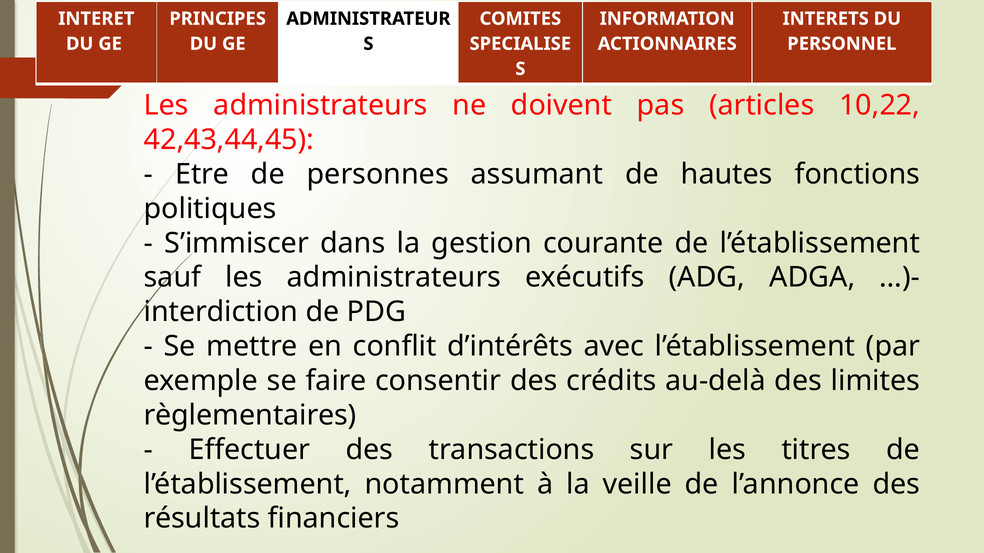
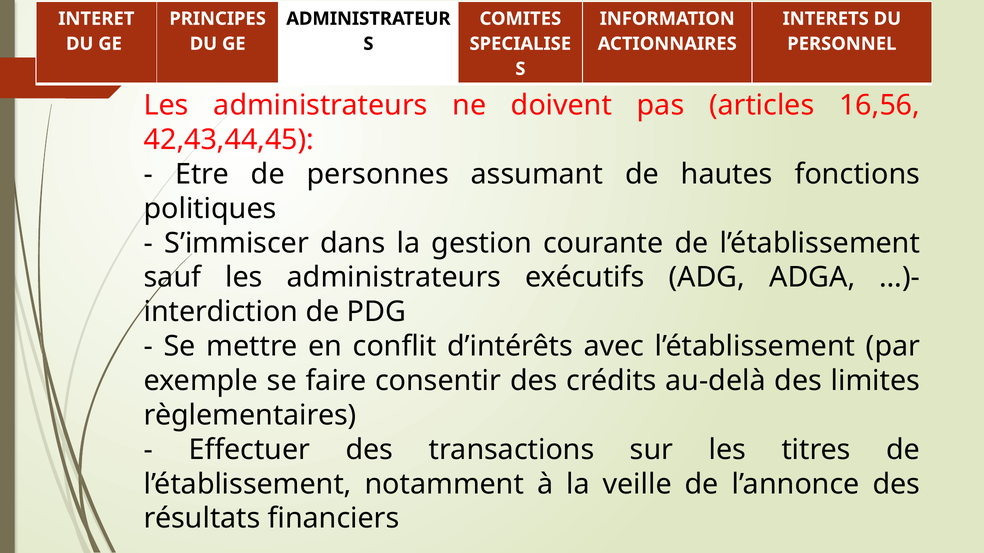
10,22: 10,22 -> 16,56
